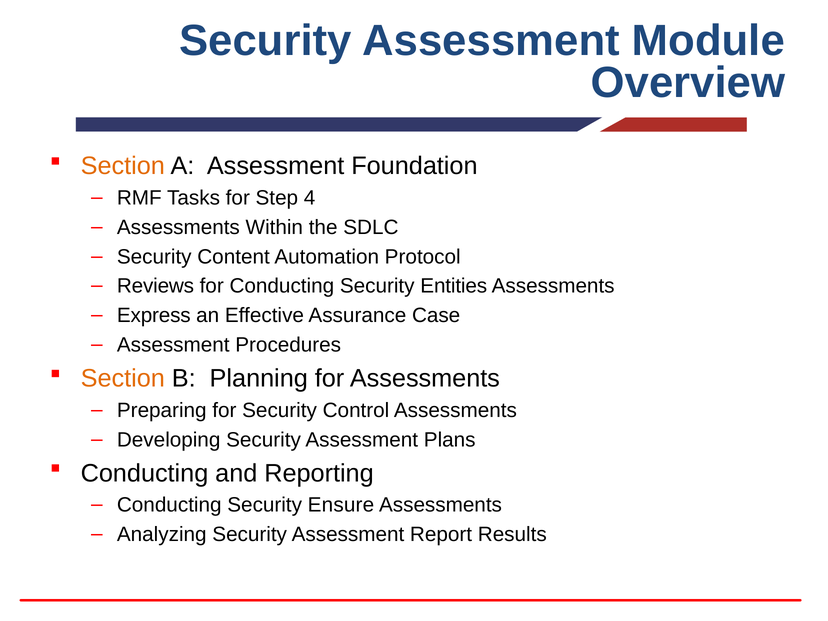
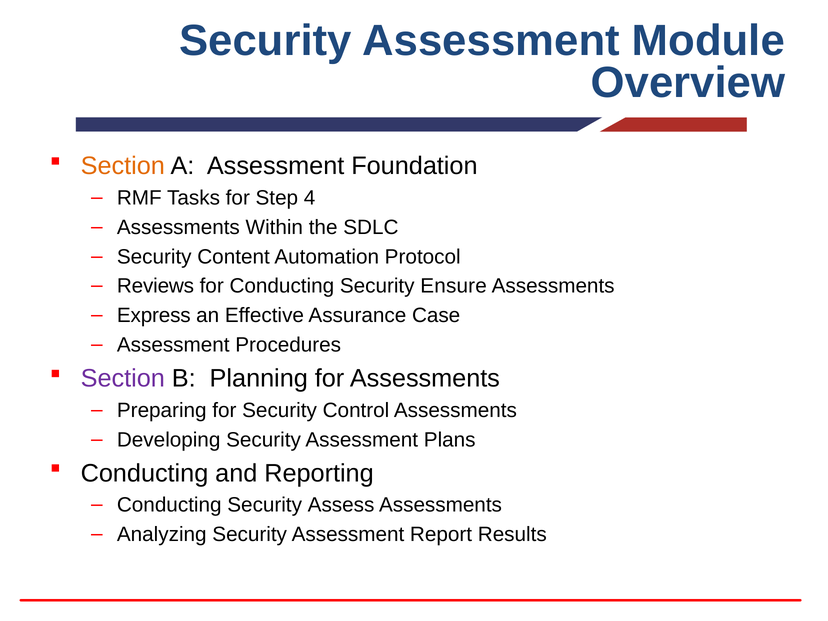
Entities: Entities -> Ensure
Section at (123, 378) colour: orange -> purple
Ensure: Ensure -> Assess
